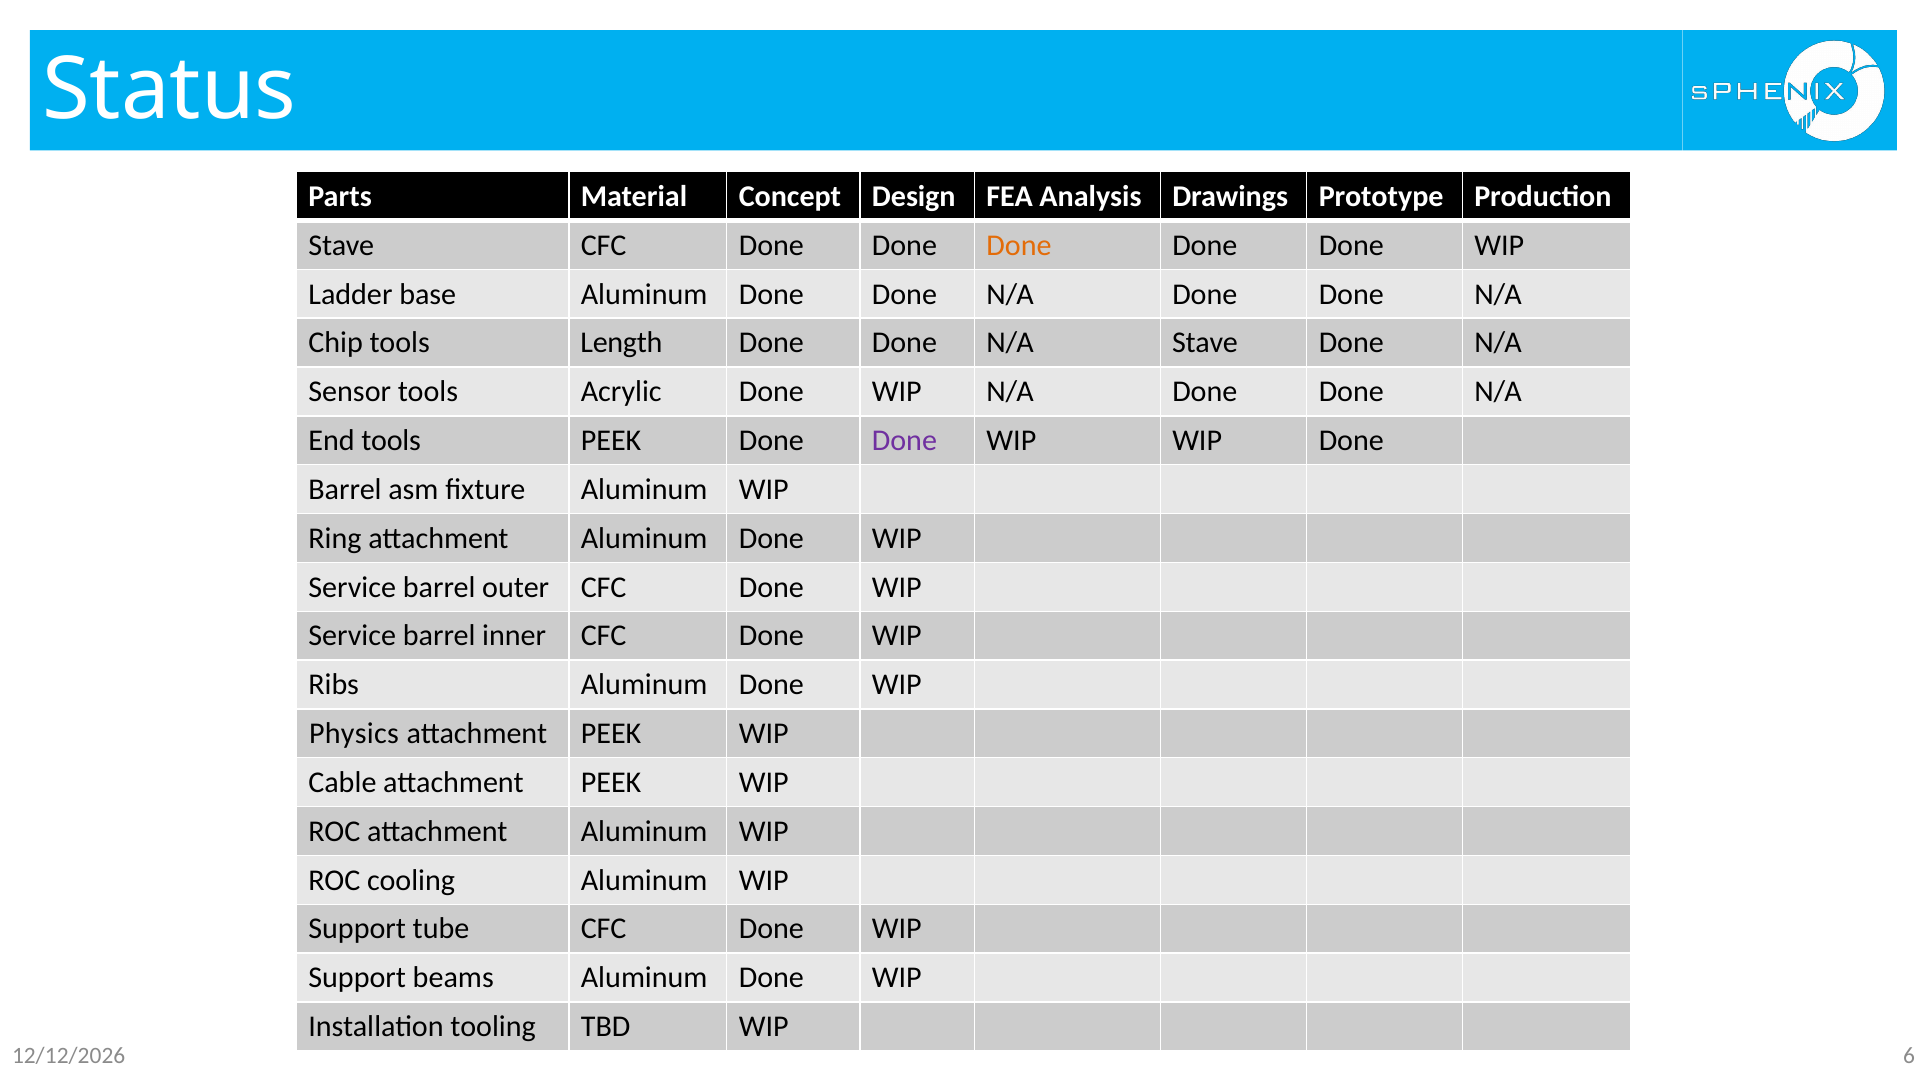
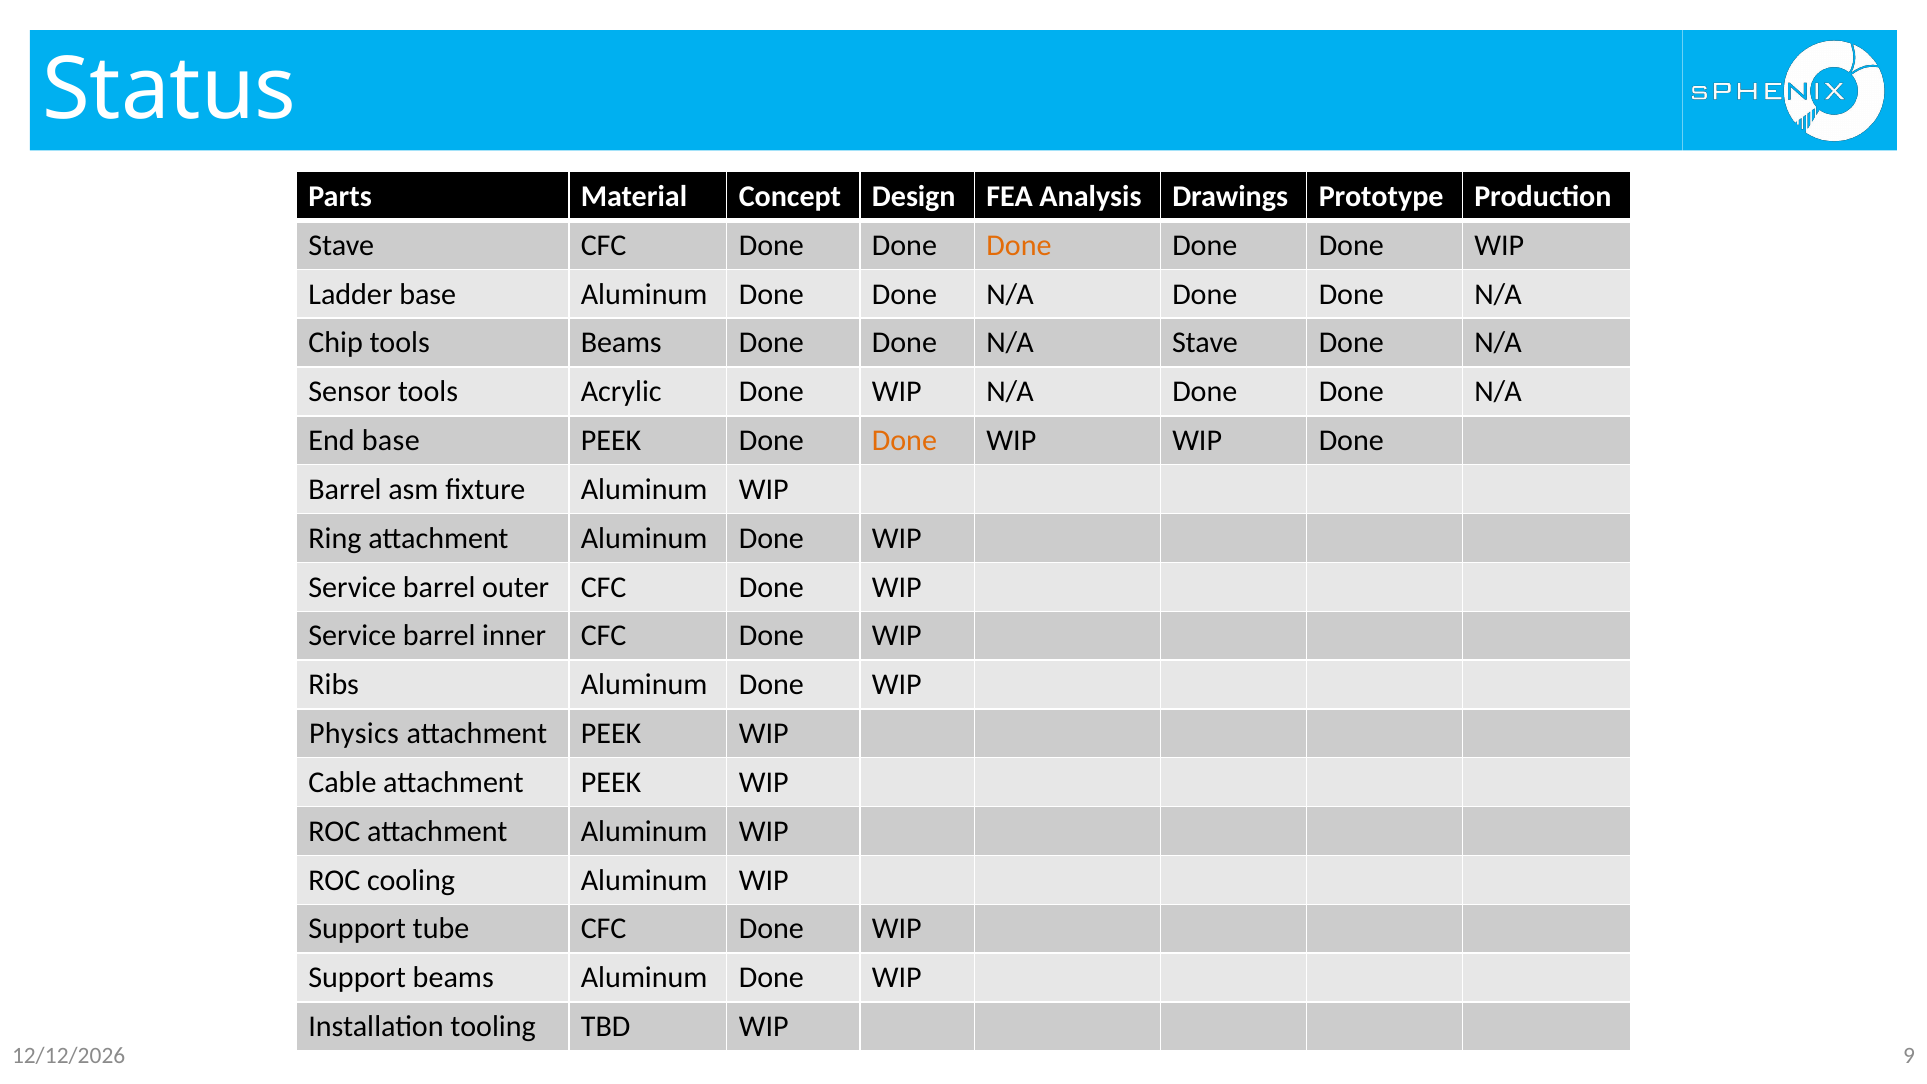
tools Length: Length -> Beams
End tools: tools -> base
Done at (904, 441) colour: purple -> orange
6: 6 -> 9
